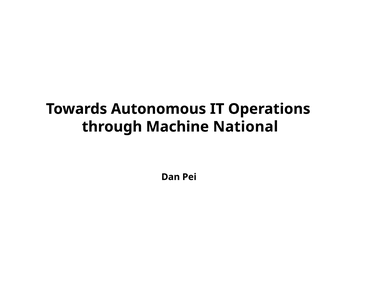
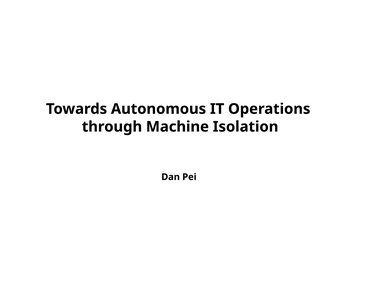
National: National -> Isolation
